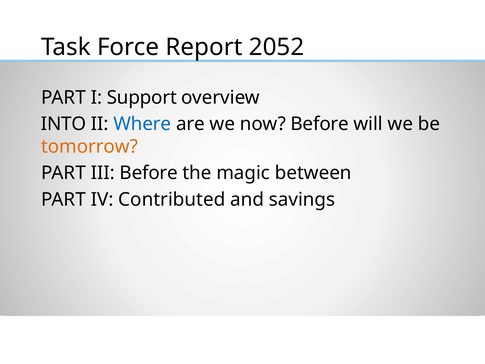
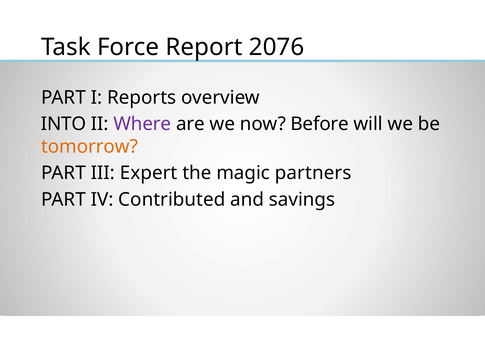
2052: 2052 -> 2076
Support: Support -> Reports
Where colour: blue -> purple
III Before: Before -> Expert
between: between -> partners
